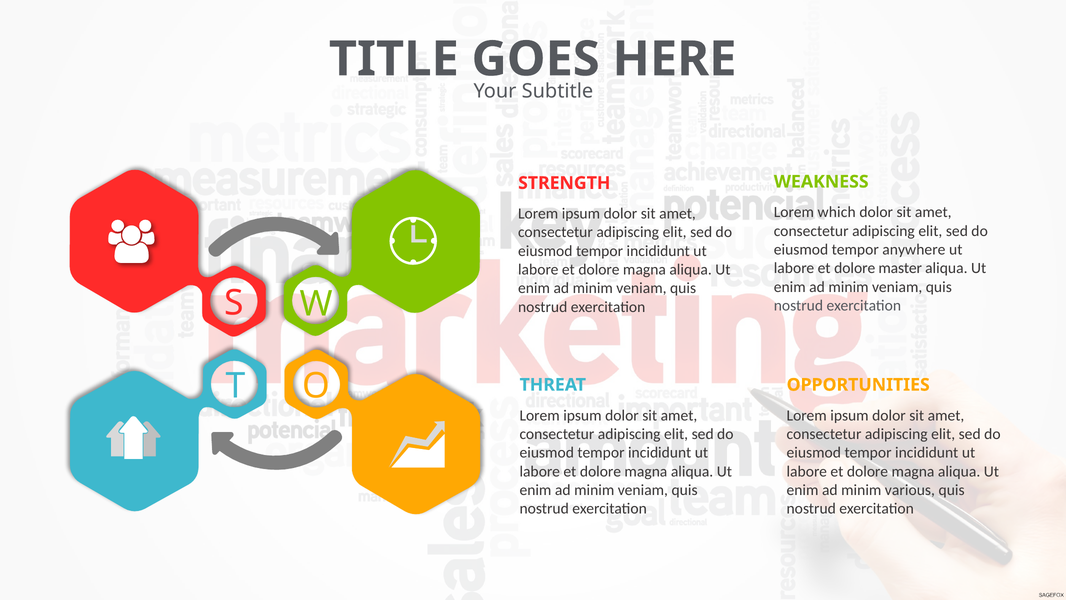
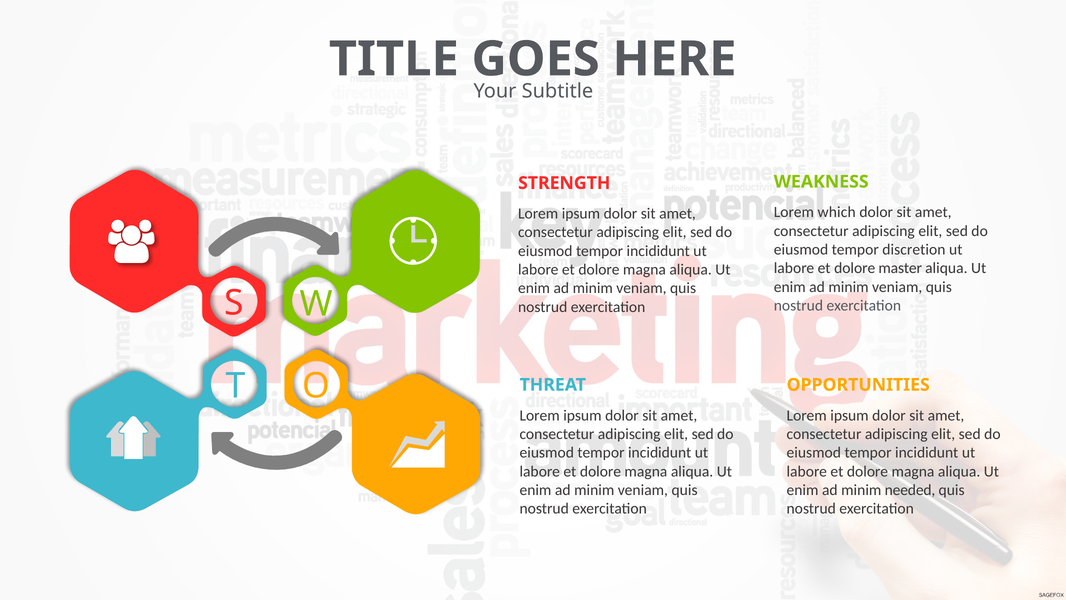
anywhere: anywhere -> discretion
various: various -> needed
